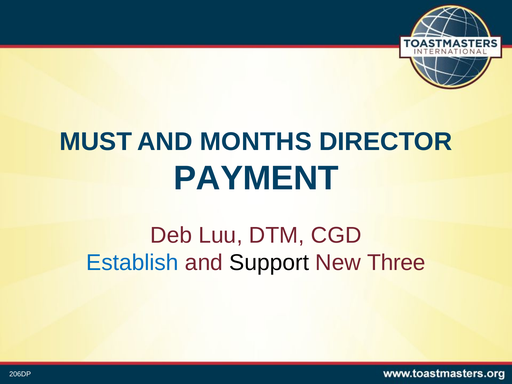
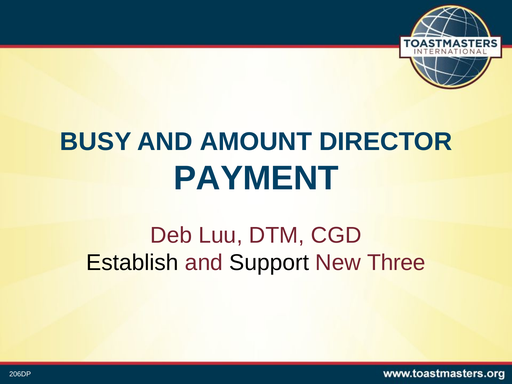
MUST: MUST -> BUSY
MONTHS: MONTHS -> AMOUNT
Establish colour: blue -> black
